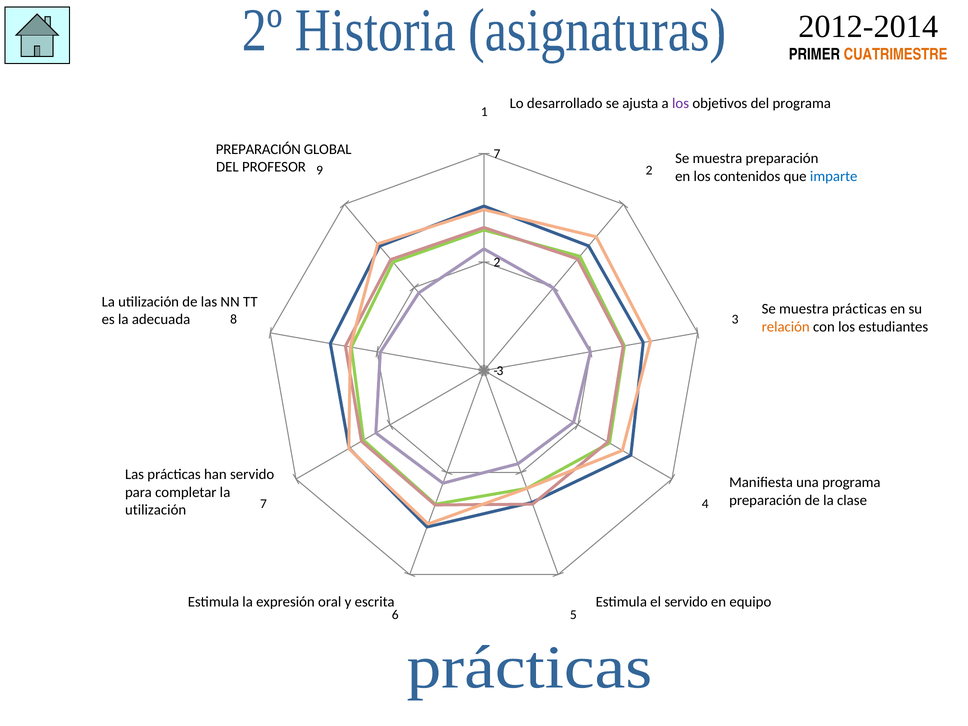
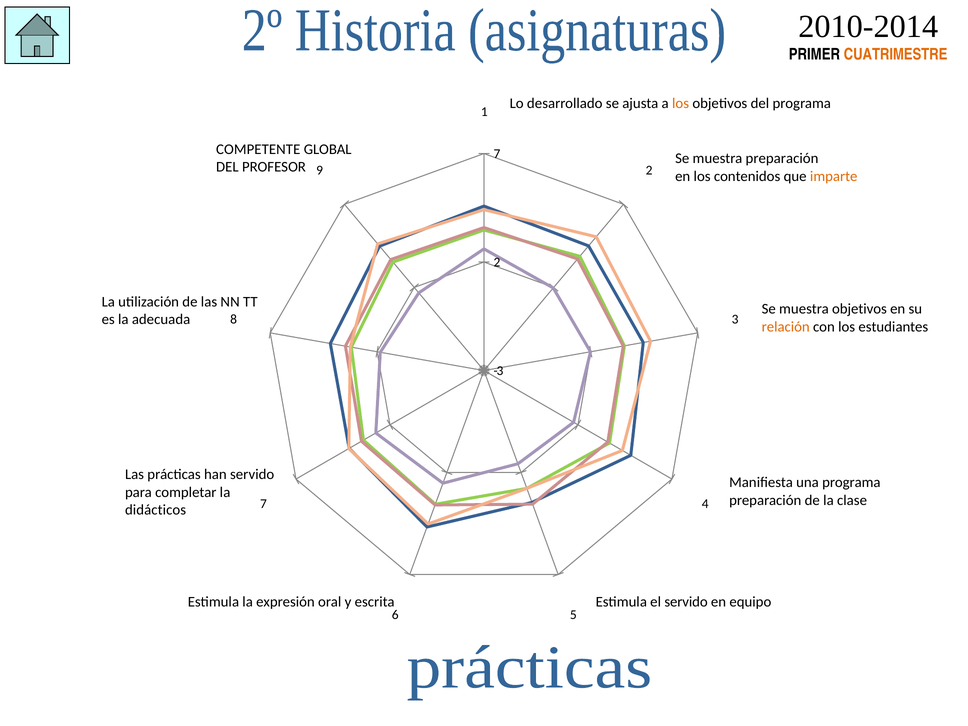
2012-2014: 2012-2014 -> 2010-2014
los at (681, 103) colour: purple -> orange
PREPARACIÓN at (258, 149): PREPARACIÓN -> COMPETENTE
imparte colour: blue -> orange
muestra prácticas: prácticas -> objetivos
utilización at (156, 510): utilización -> didácticos
